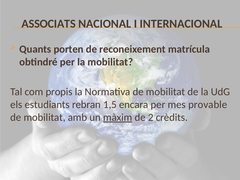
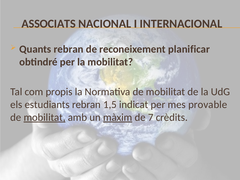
Quants porten: porten -> rebran
matrícula: matrícula -> planificar
encara: encara -> indicat
mobilitat at (45, 117) underline: none -> present
2: 2 -> 7
